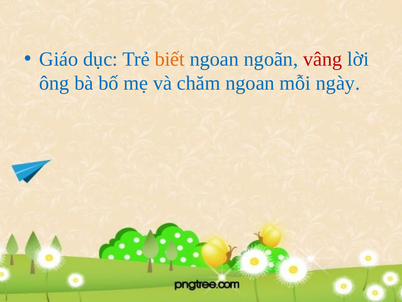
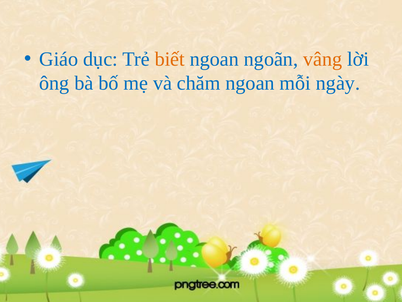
vâng colour: red -> orange
